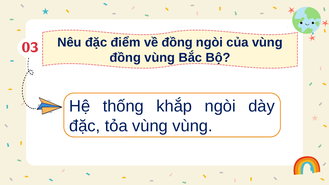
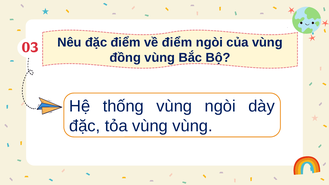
về đồng: đồng -> điểm
thống khắp: khắp -> vùng
